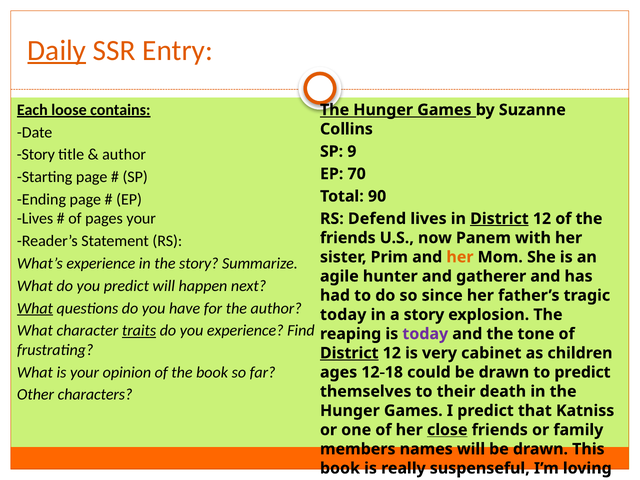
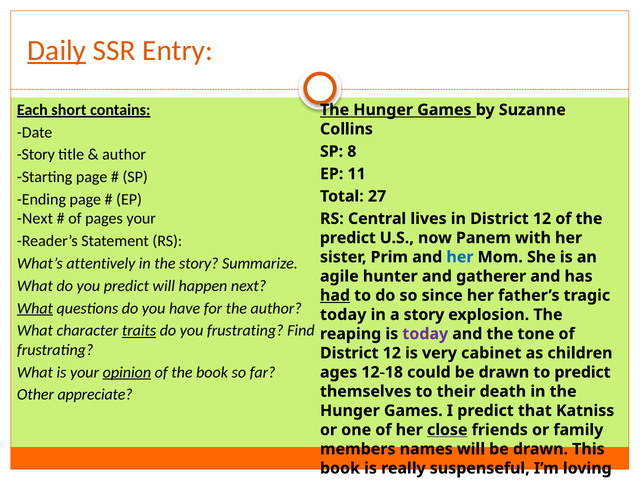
loose: loose -> short
9: 9 -> 8
70: 70 -> 11
90: 90 -> 27
Lives at (35, 219): Lives -> Next
Defend: Defend -> Central
District at (499, 219) underline: present -> none
friends at (348, 238): friends -> predict
her at (460, 257) colour: orange -> blue
What’s experience: experience -> attentively
had underline: none -> present
you experience: experience -> frustrating
District at (349, 353) underline: present -> none
opinion underline: none -> present
characters: characters -> appreciate
